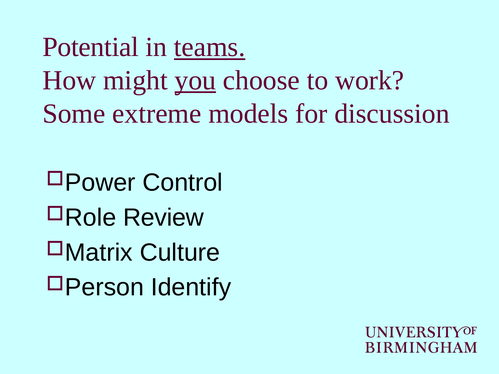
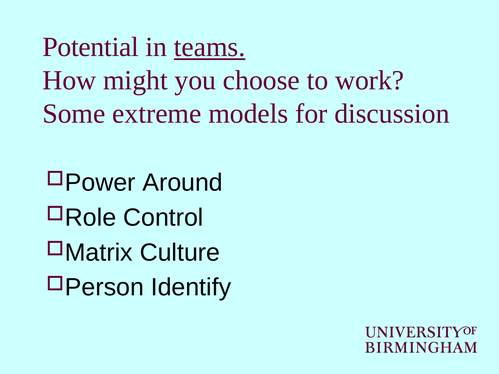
you underline: present -> none
Control: Control -> Around
Review: Review -> Control
